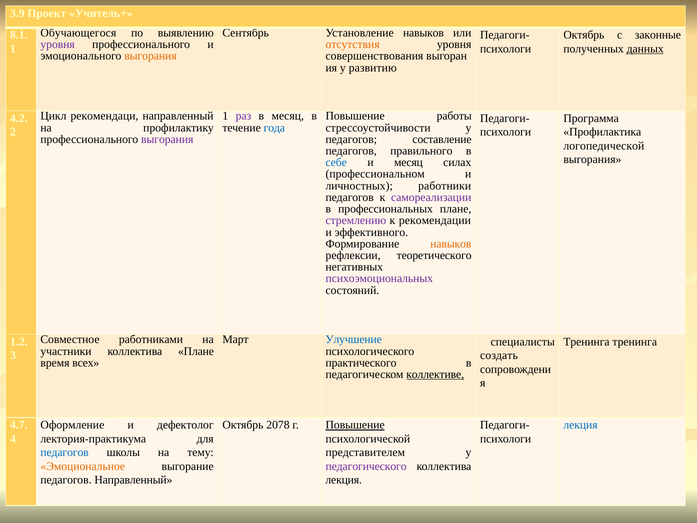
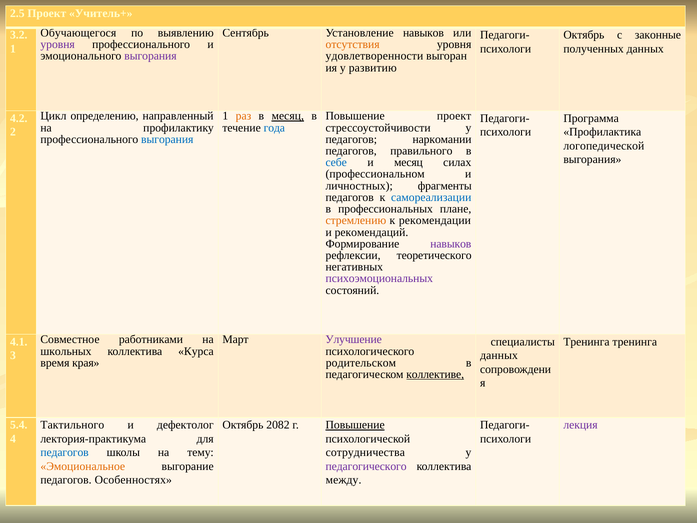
3.9: 3.9 -> 2.5
8.1: 8.1 -> 3.2
данных at (645, 49) underline: present -> none
выгорания at (150, 56) colour: orange -> purple
совершенствования: совершенствования -> удовлетворенности
рекомендаци: рекомендаци -> определению
раз colour: purple -> orange
месяц at (288, 116) underline: none -> present
Повышение работы: работы -> проект
выгорания at (167, 139) colour: purple -> blue
составление: составление -> наркомании
работники: работники -> фрагменты
самореализации colour: purple -> blue
стремлению colour: purple -> orange
эффективного: эффективного -> рекомендаций
навыков at (451, 244) colour: orange -> purple
Улучшение colour: blue -> purple
1.2: 1.2 -> 4.1
участники: участники -> школьных
коллектива Плане: Плане -> Курса
создать at (499, 355): создать -> данных
всех: всех -> края
практического: практического -> родительском
4.7: 4.7 -> 5.4
Оформление: Оформление -> Тактильного
2078: 2078 -> 2082
лекция at (581, 425) colour: blue -> purple
представителем: представителем -> сотрудничества
педагогов Направленный: Направленный -> Особенностях
лекция at (344, 480): лекция -> между
